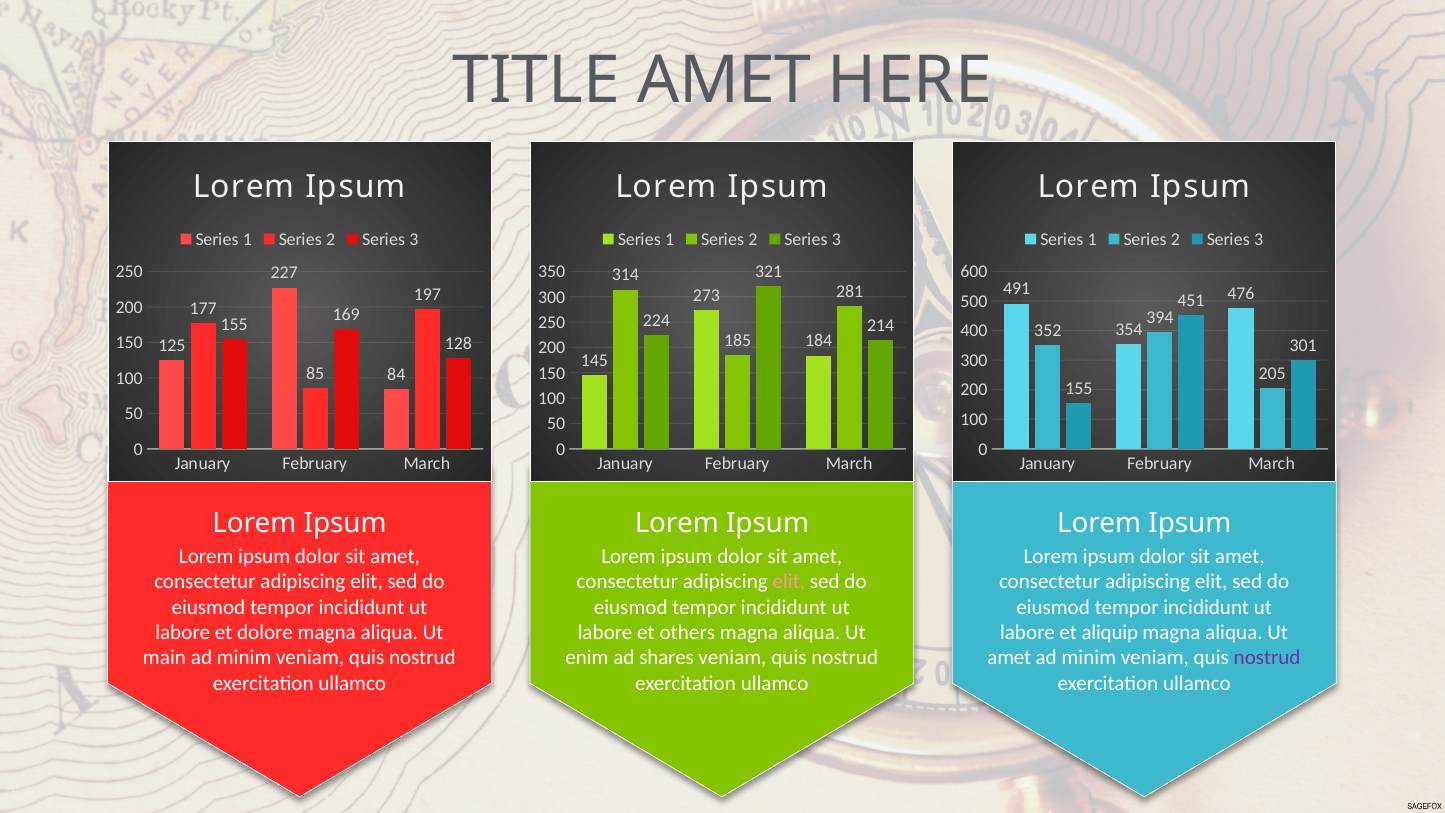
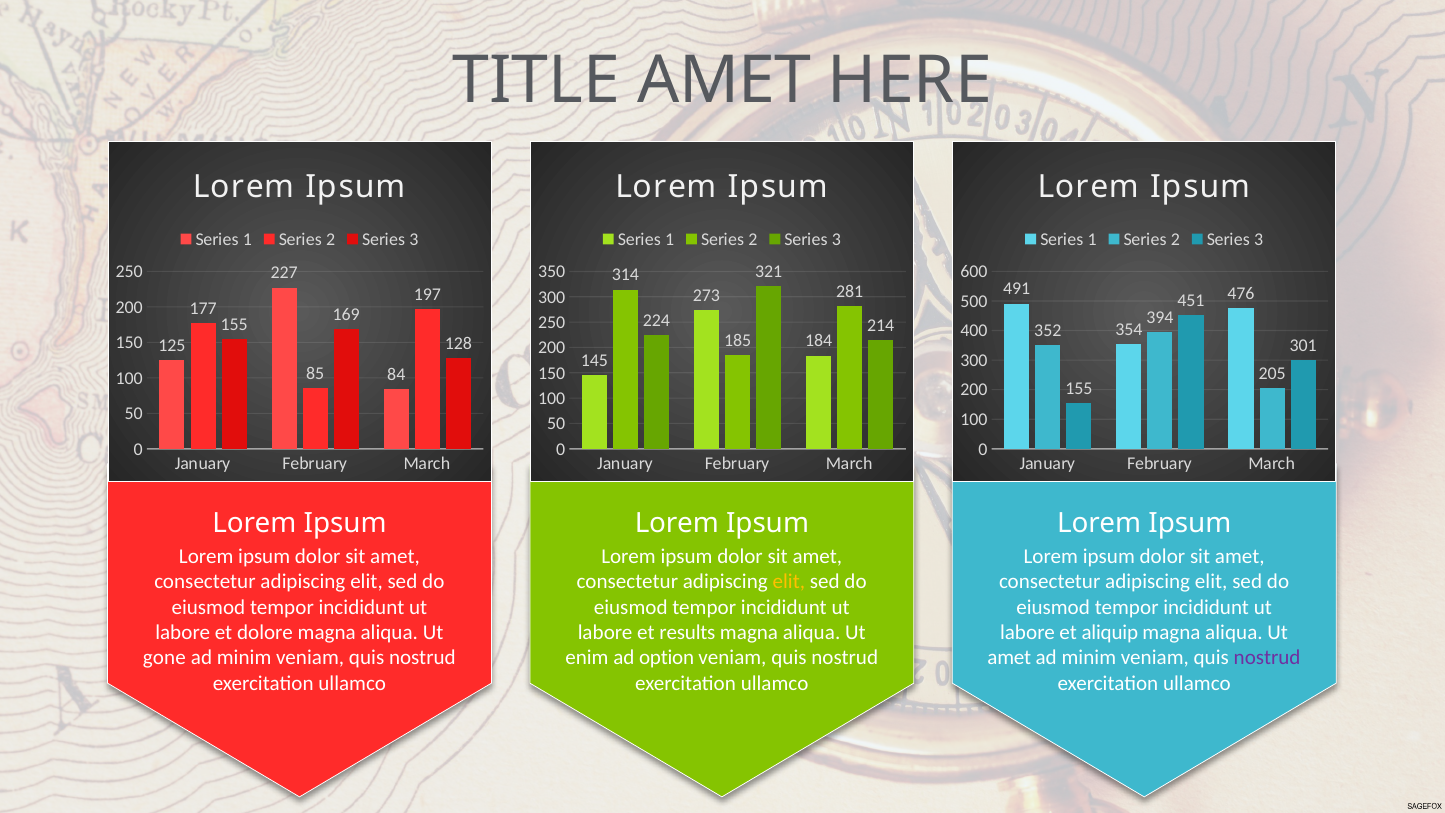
elit at (789, 582) colour: pink -> yellow
others: others -> results
main: main -> gone
shares: shares -> option
